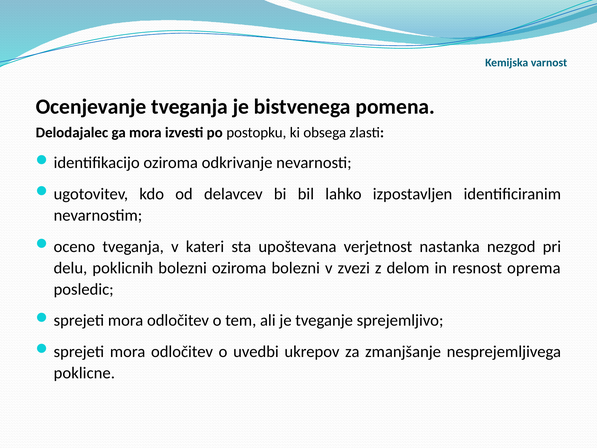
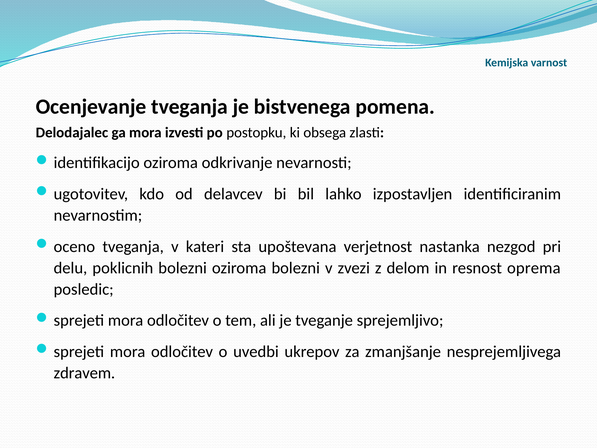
poklicne: poklicne -> zdravem
